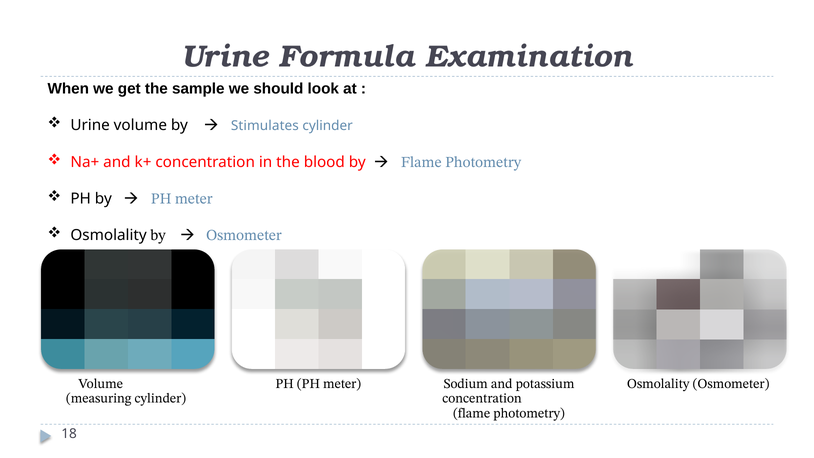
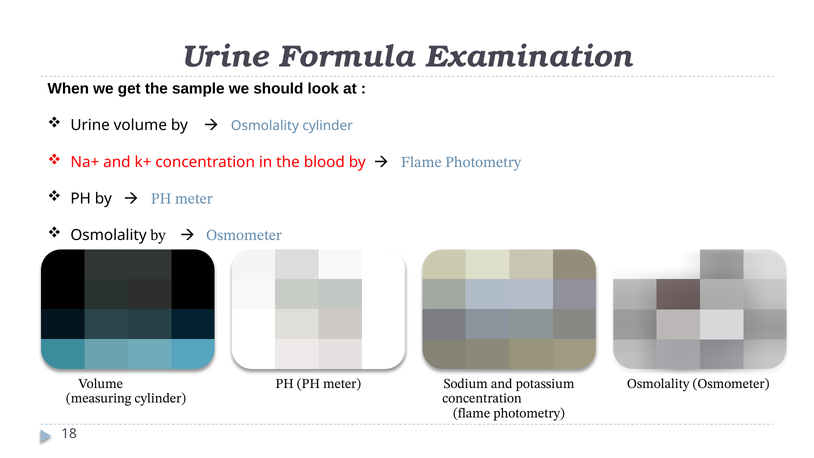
Stimulates at (265, 126): Stimulates -> Osmolality
